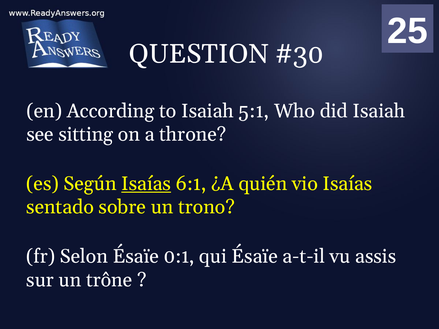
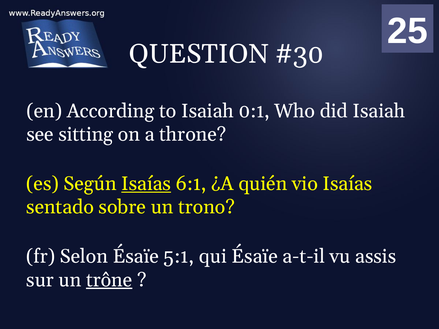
5:1: 5:1 -> 0:1
0:1: 0:1 -> 5:1
trône underline: none -> present
